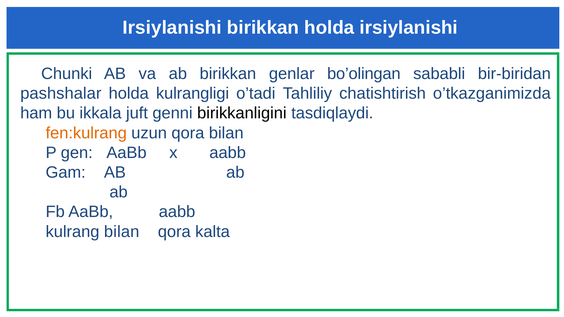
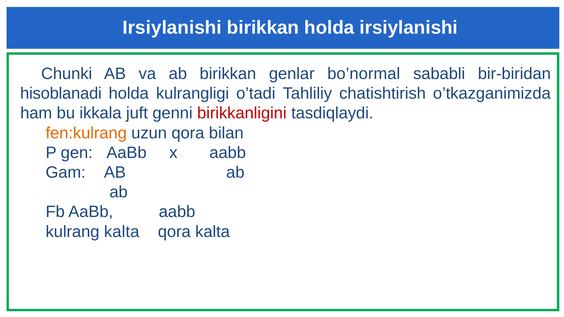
bo’olingan: bo’olingan -> bo’normal
pashshalar: pashshalar -> hisoblanadi
birikkanligini colour: black -> red
kulrang bilan: bilan -> kalta
